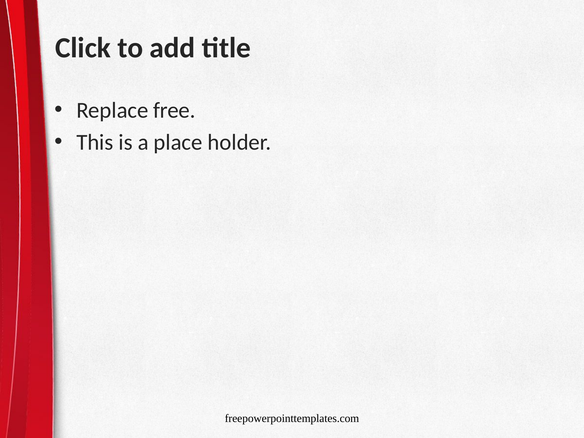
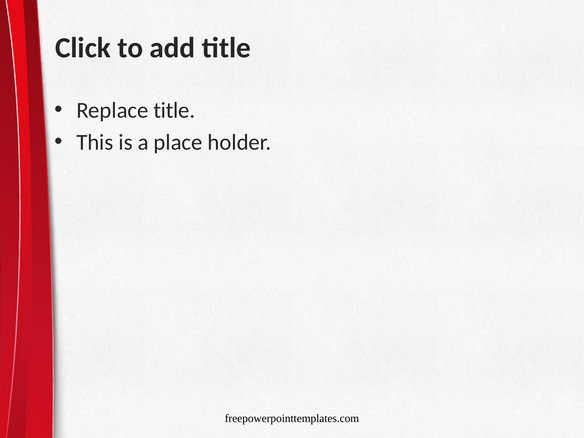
Replace free: free -> title
